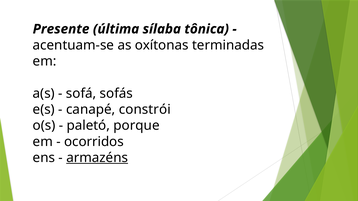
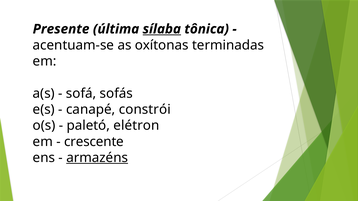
sílaba underline: none -> present
porque: porque -> elétron
ocorridos: ocorridos -> crescente
